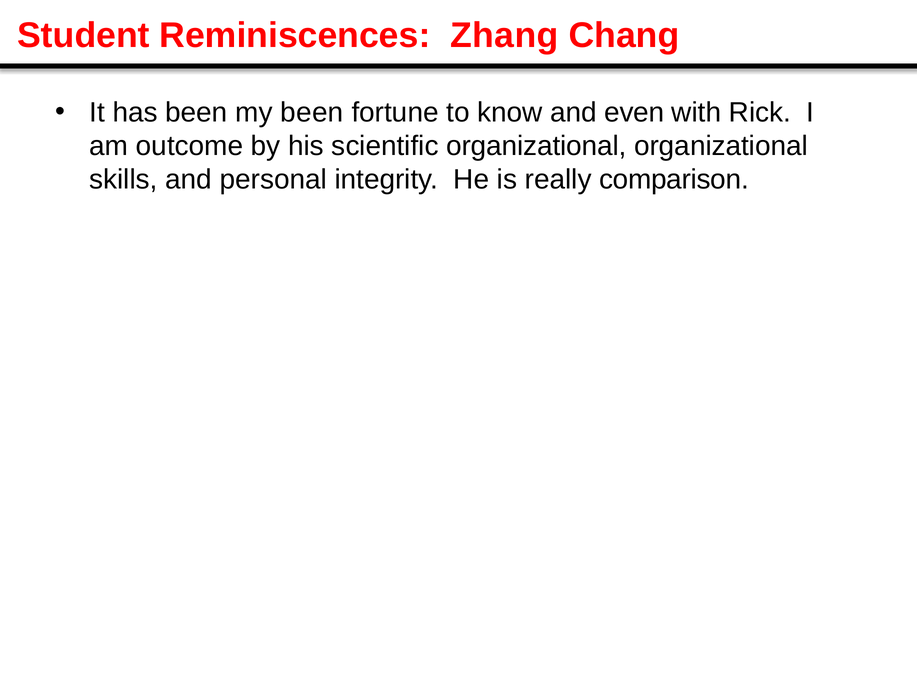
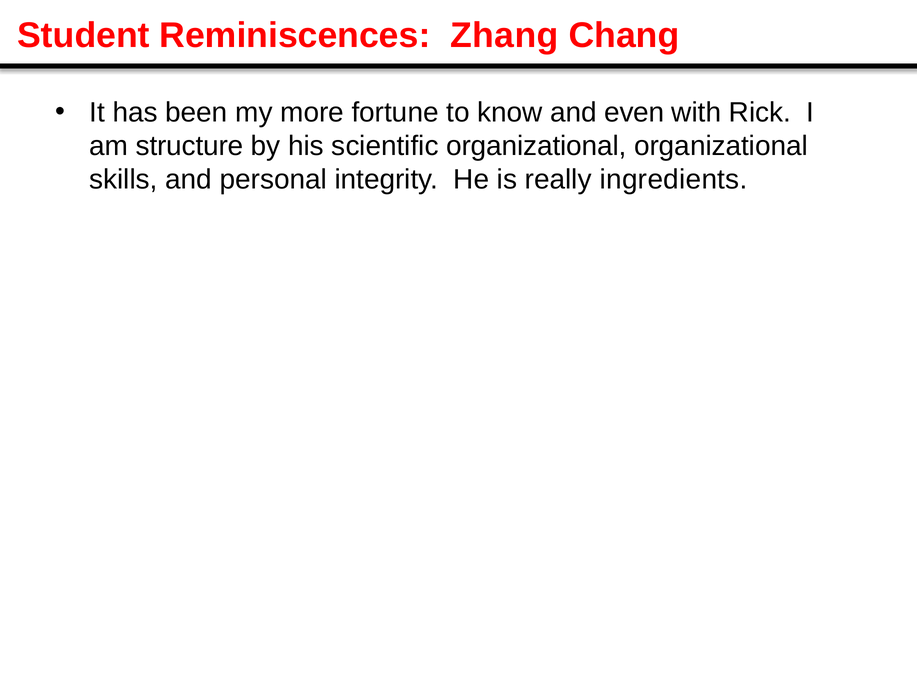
my been: been -> more
outcome: outcome -> structure
comparison: comparison -> ingredients
